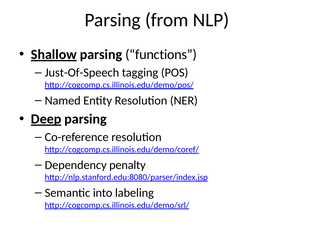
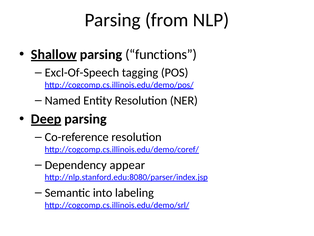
Just-Of-Speech: Just-Of-Speech -> Excl-Of-Speech
penalty: penalty -> appear
